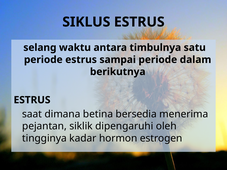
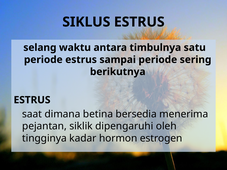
dalam: dalam -> sering
